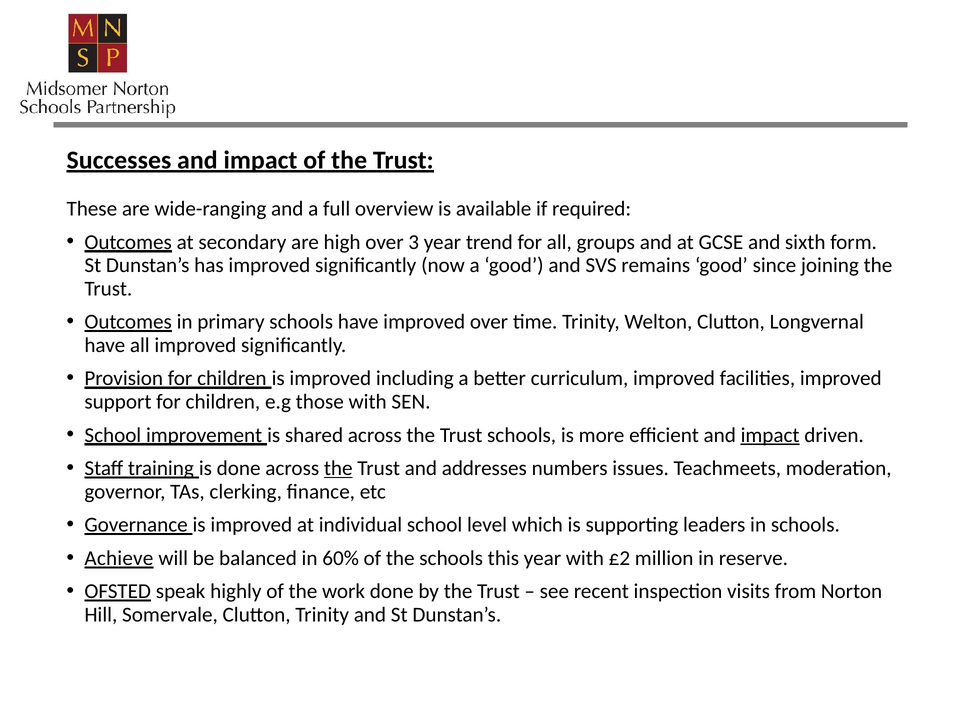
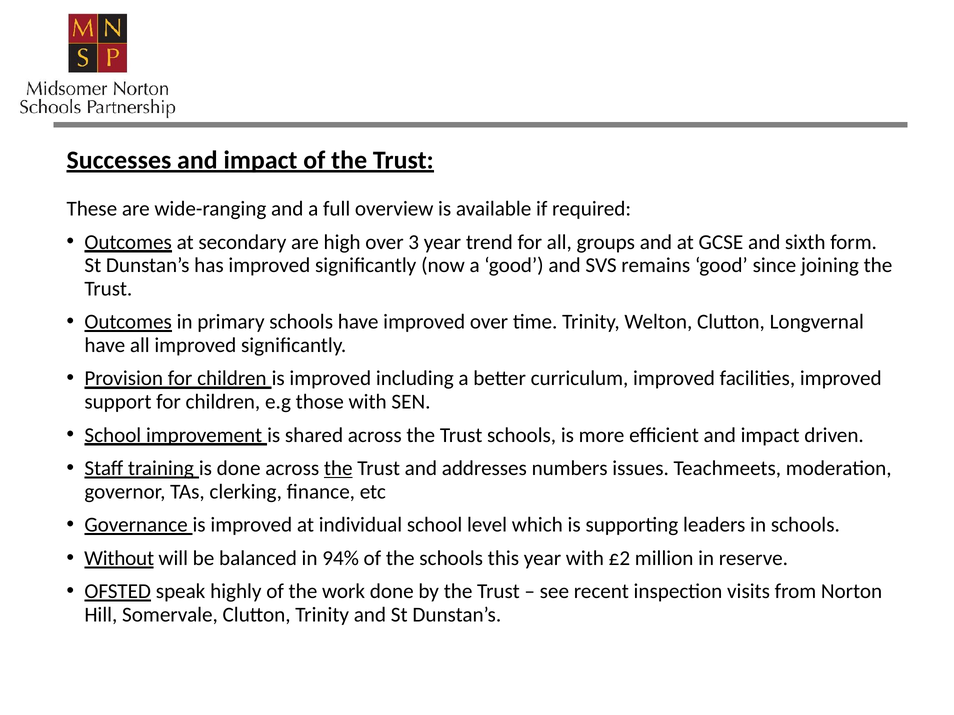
impact at (770, 435) underline: present -> none
Achieve: Achieve -> Without
60%: 60% -> 94%
